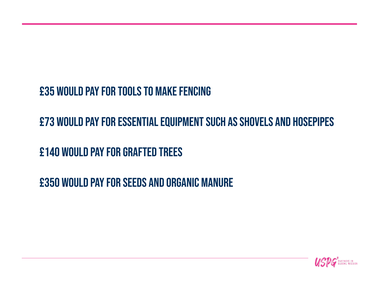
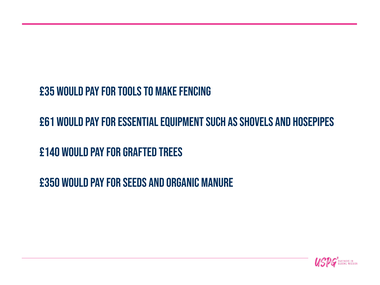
£73: £73 -> £61
